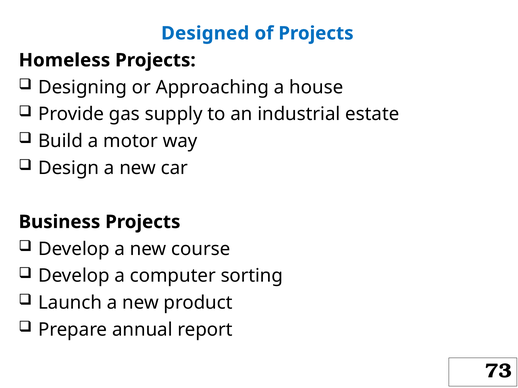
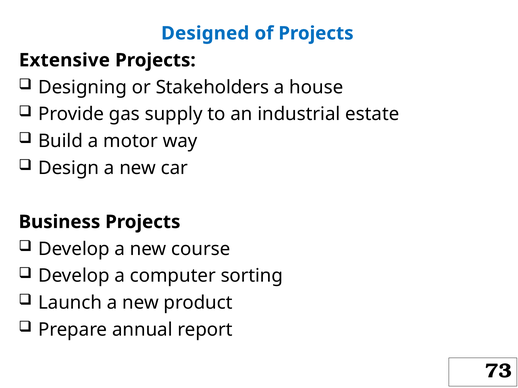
Homeless: Homeless -> Extensive
Approaching: Approaching -> Stakeholders
